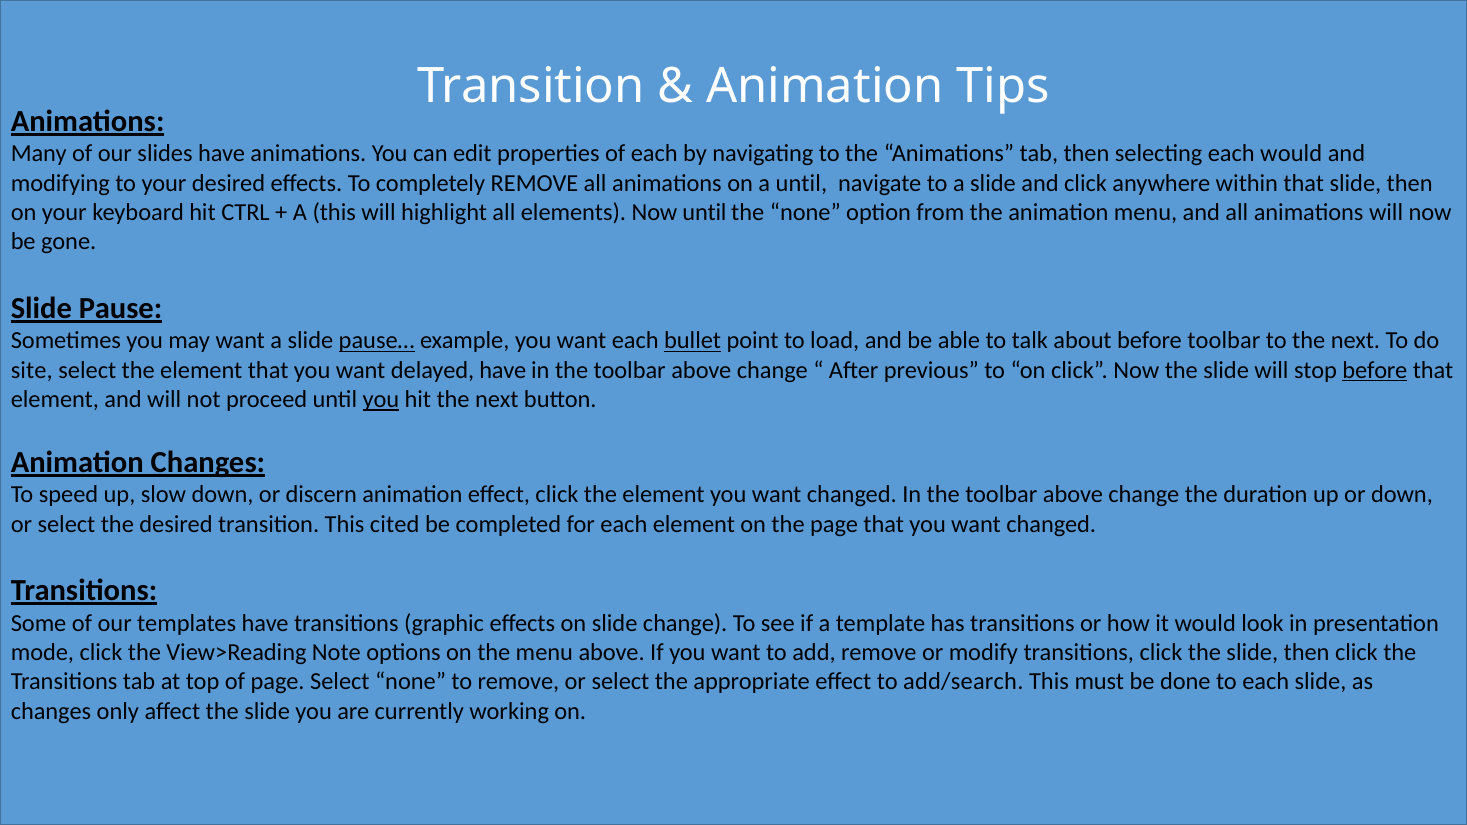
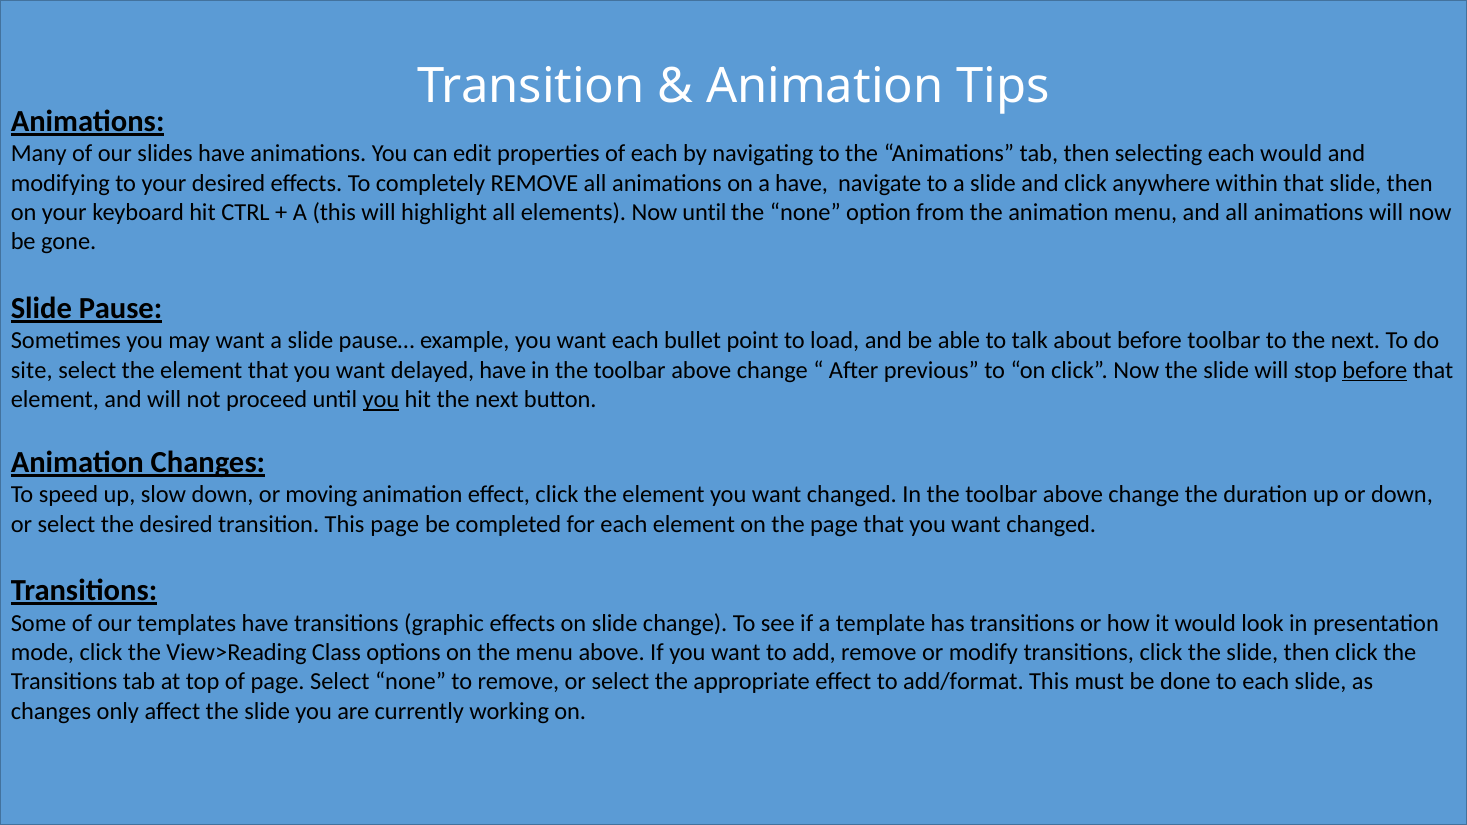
a until: until -> have
pause… underline: present -> none
bullet underline: present -> none
discern: discern -> moving
This cited: cited -> page
Note: Note -> Class
add/search: add/search -> add/format
